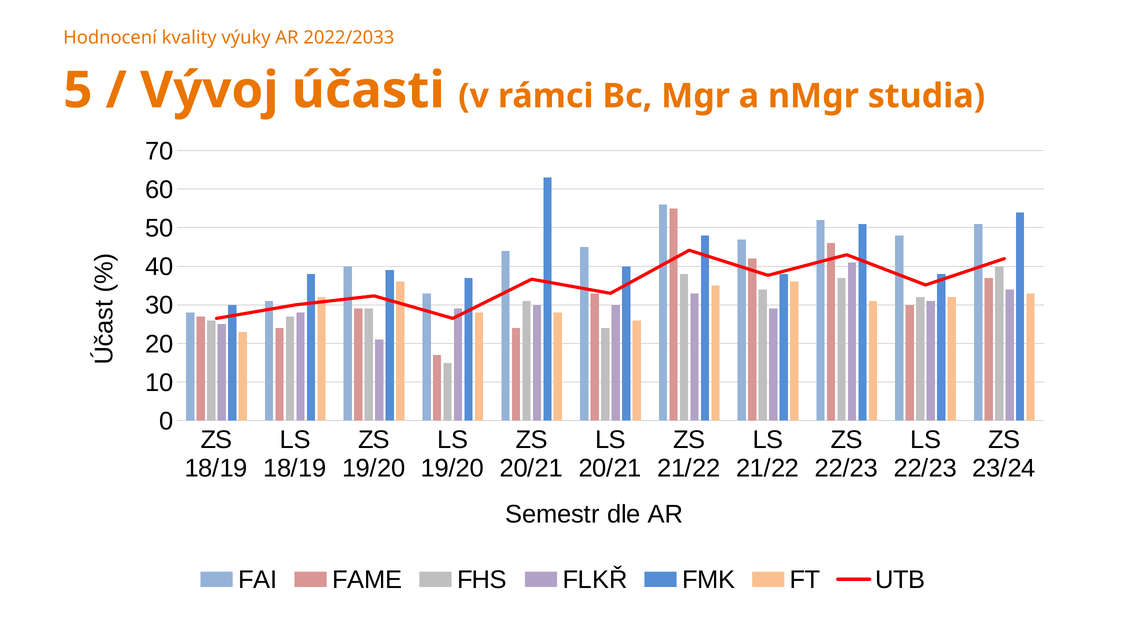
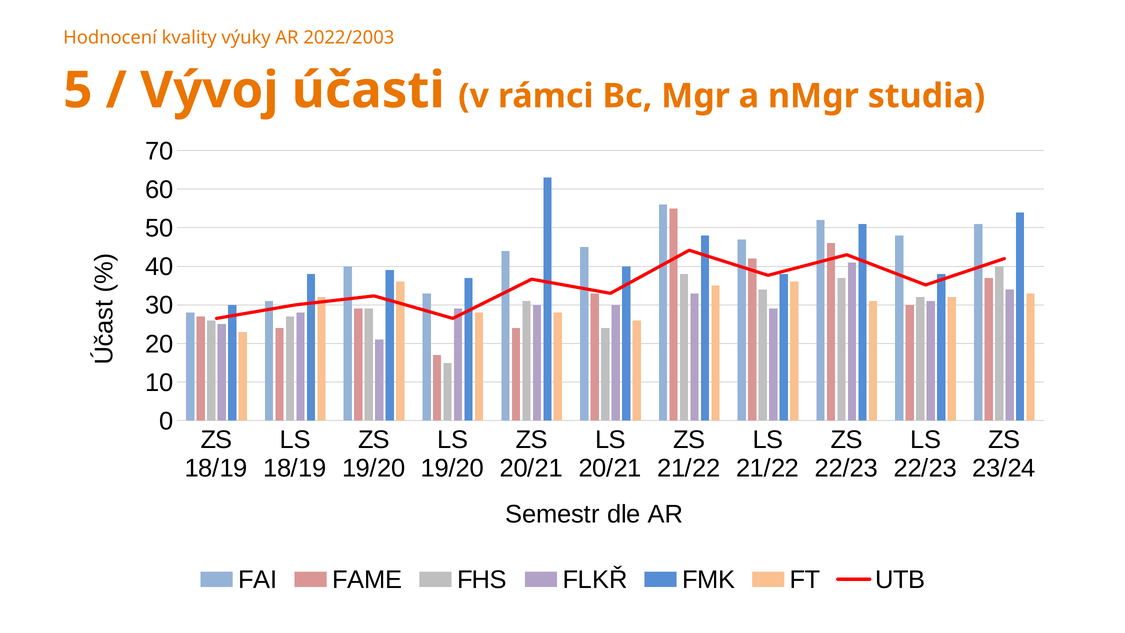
2022/2033: 2022/2033 -> 2022/2003
